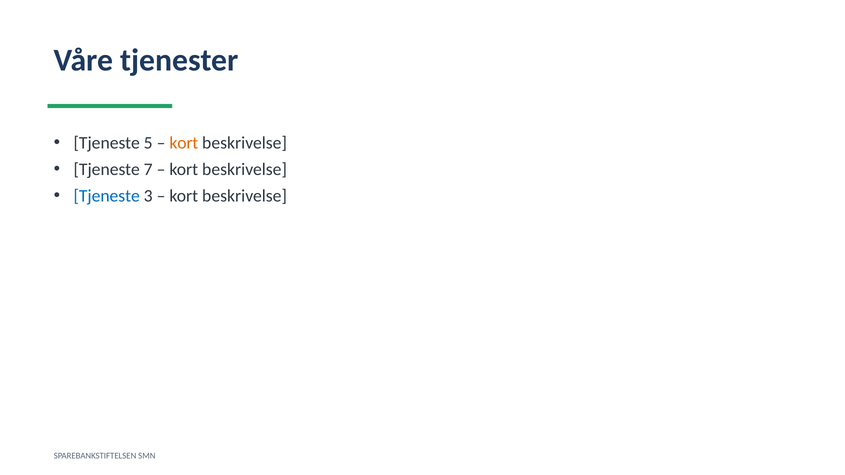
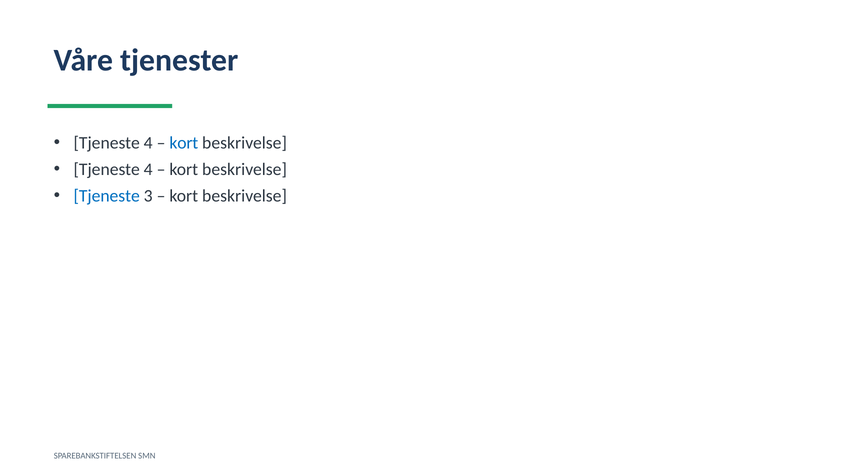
5 at (148, 143): 5 -> 4
kort at (184, 143) colour: orange -> blue
7 at (148, 170): 7 -> 4
